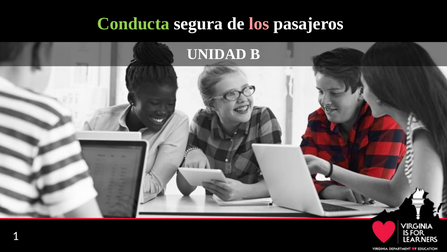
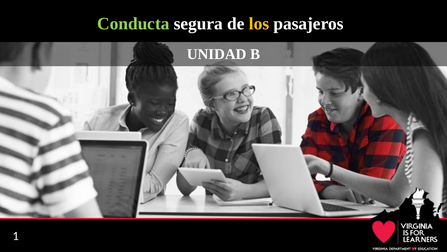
los colour: pink -> yellow
